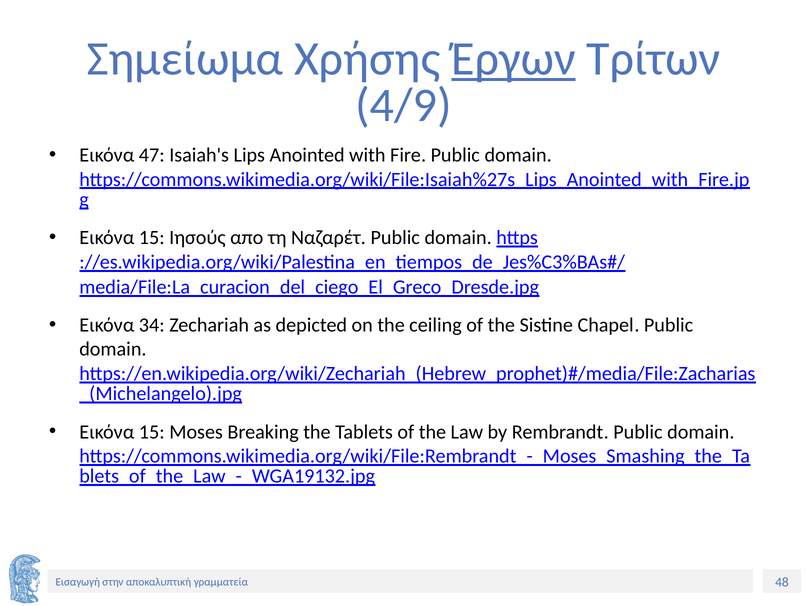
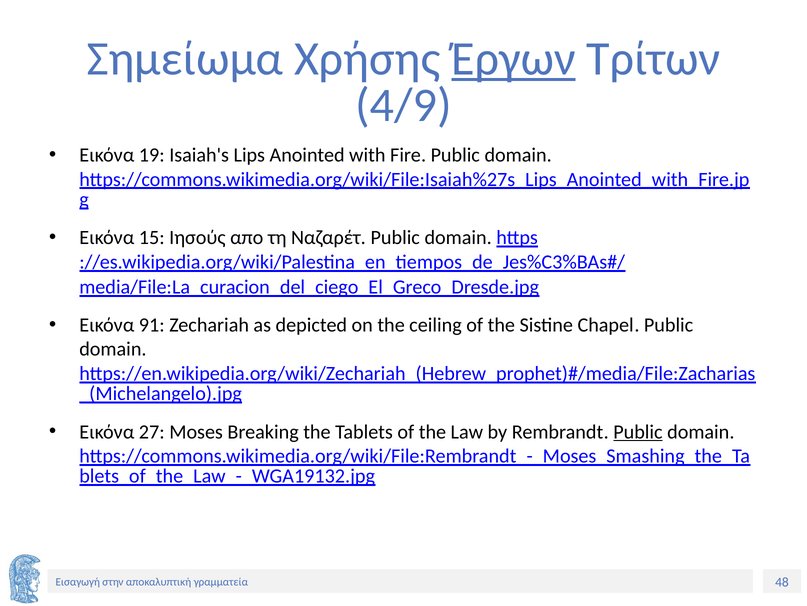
47: 47 -> 19
34: 34 -> 91
15 at (152, 431): 15 -> 27
Public at (638, 431) underline: none -> present
